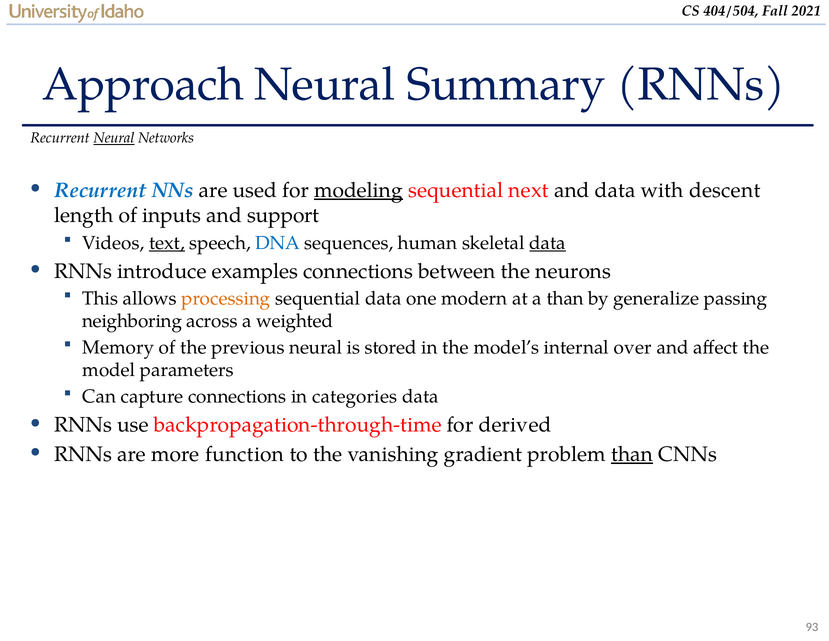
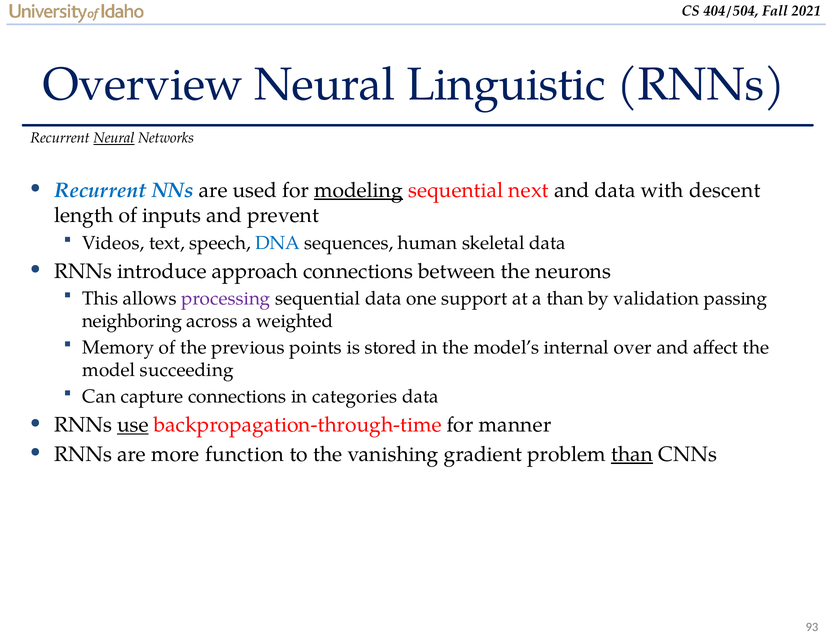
Approach: Approach -> Overview
Summary: Summary -> Linguistic
support: support -> prevent
text underline: present -> none
data at (548, 243) underline: present -> none
examples: examples -> approach
processing colour: orange -> purple
modern: modern -> support
generalize: generalize -> validation
previous neural: neural -> points
parameters: parameters -> succeeding
use underline: none -> present
derived: derived -> manner
